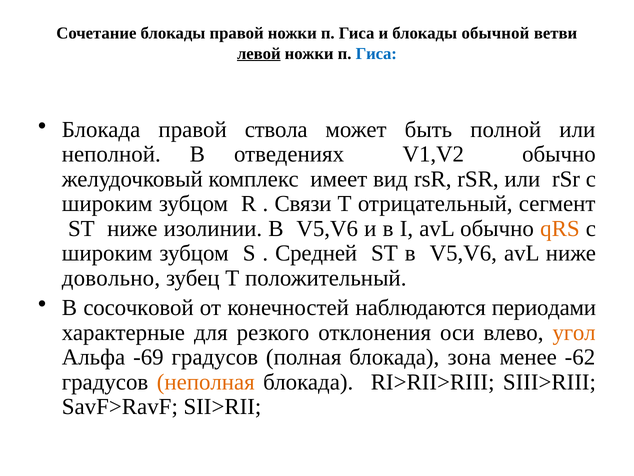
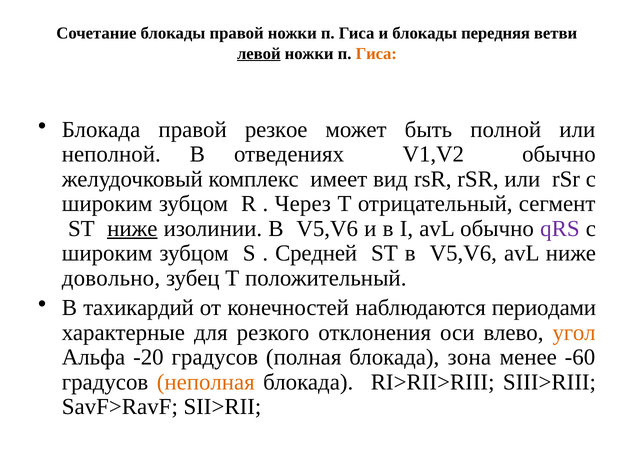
обычной: обычной -> передняя
Гиса at (376, 53) colour: blue -> orange
ствола: ствола -> резкое
Связи: Связи -> Через
ниже at (132, 228) underline: none -> present
qRS colour: orange -> purple
сосочковой: сосочковой -> тахикардий
-69: -69 -> -20
-62: -62 -> -60
